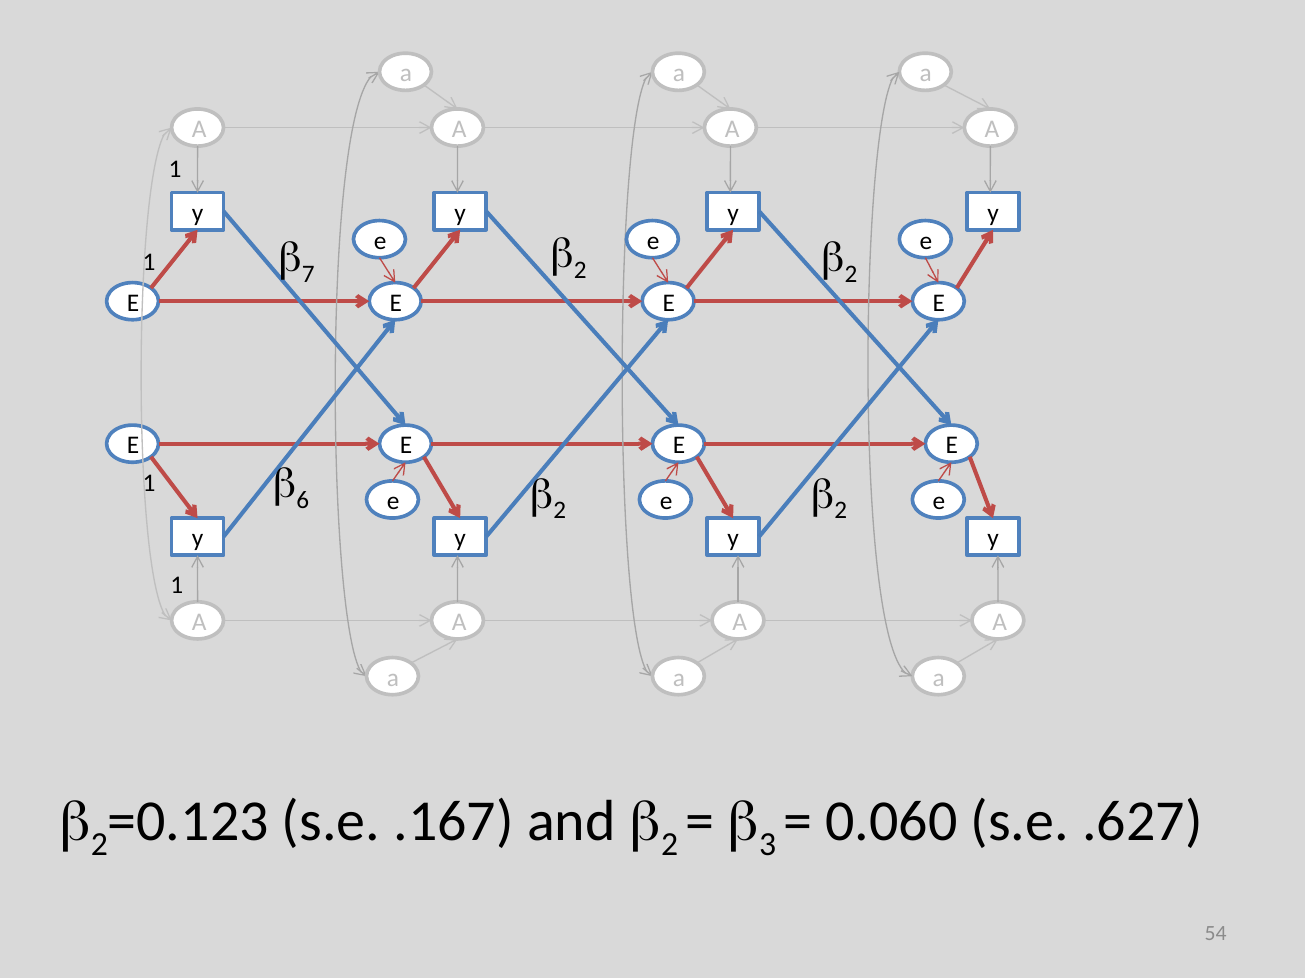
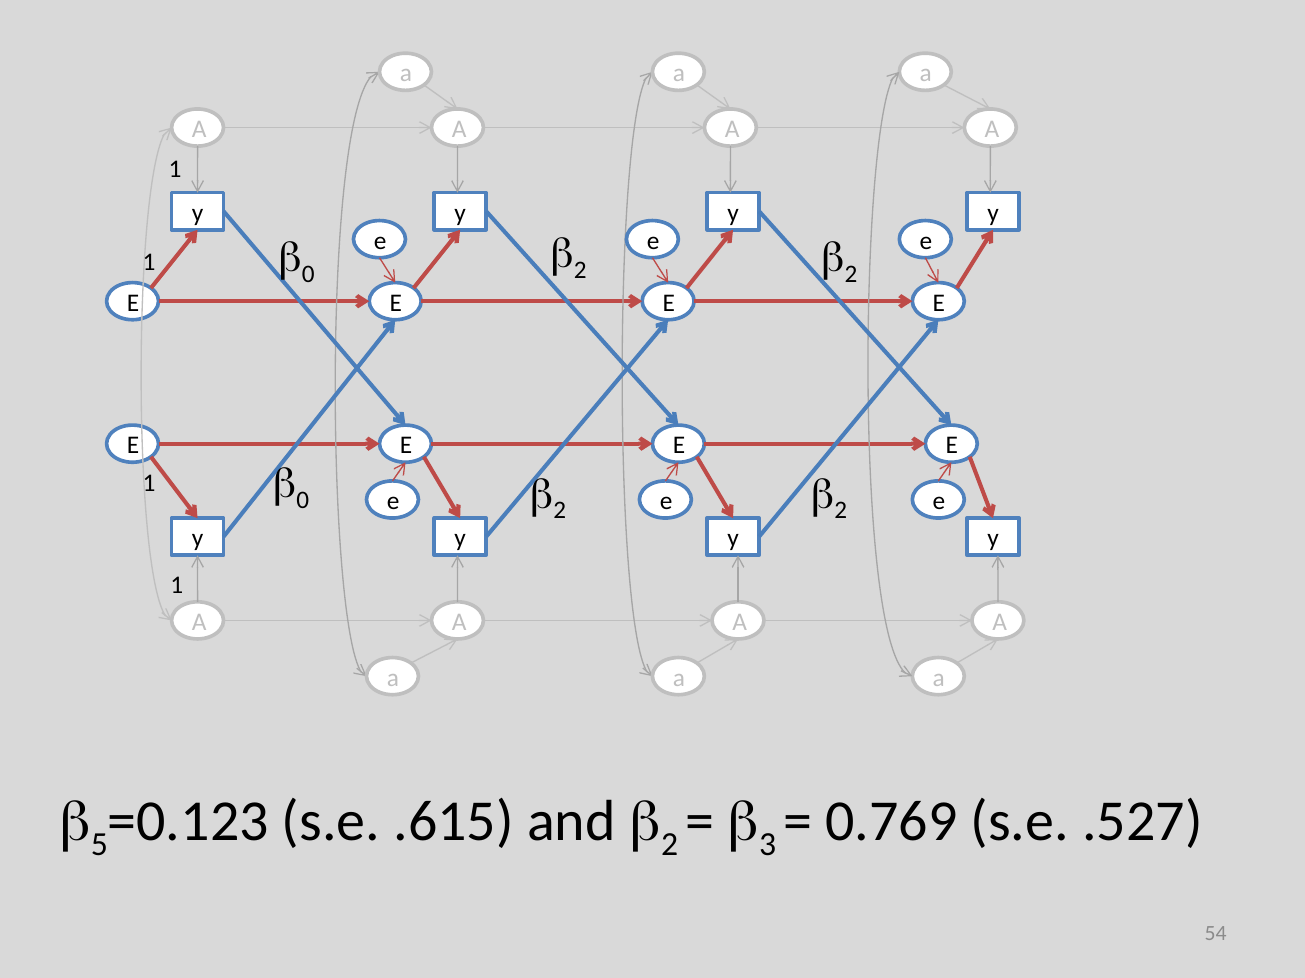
7 at (308, 275): 7 -> 0
6 at (303, 501): 6 -> 0
2 at (99, 845): 2 -> 5
.167: .167 -> .615
0.060: 0.060 -> 0.769
.627: .627 -> .527
